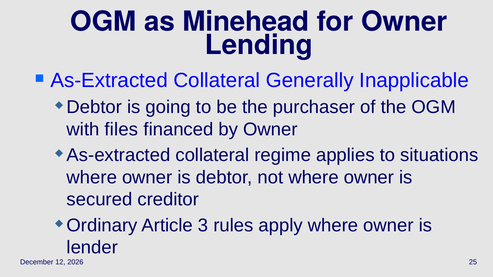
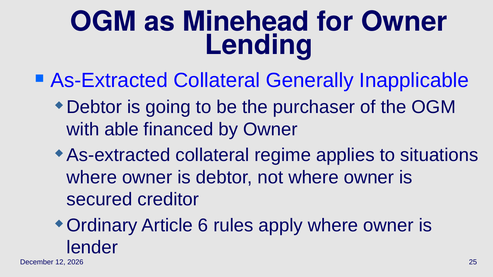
files: files -> able
3: 3 -> 6
